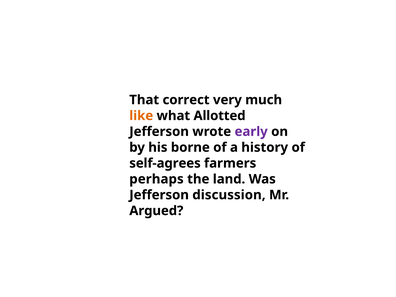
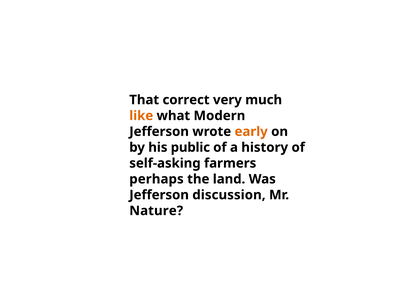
Allotted: Allotted -> Modern
early colour: purple -> orange
borne: borne -> public
self-agrees: self-agrees -> self-asking
Argued: Argued -> Nature
